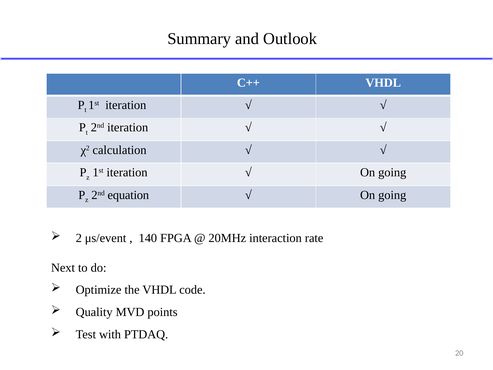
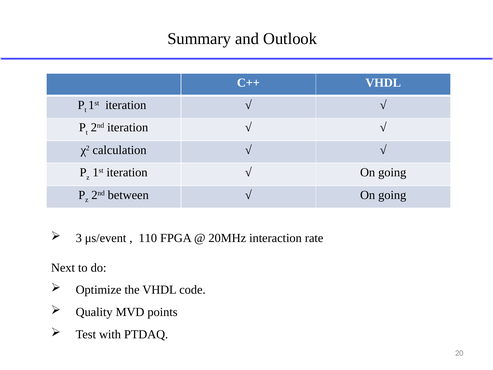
equation: equation -> between
2: 2 -> 3
140: 140 -> 110
